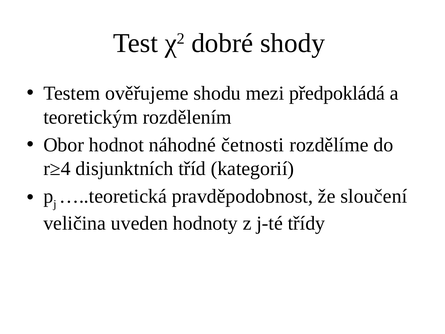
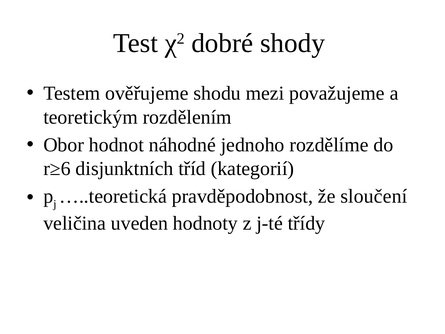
předpokládá: předpokládá -> považujeme
četnosti: četnosti -> jednoho
r≥4: r≥4 -> r≥6
